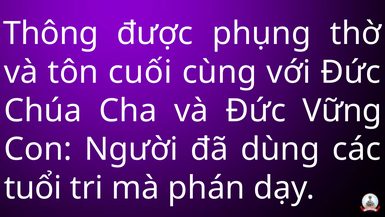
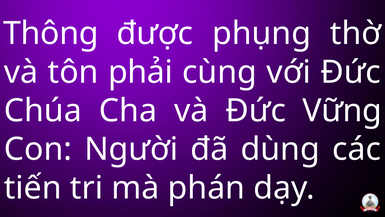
cuối: cuối -> phải
tuổi: tuổi -> tiến
